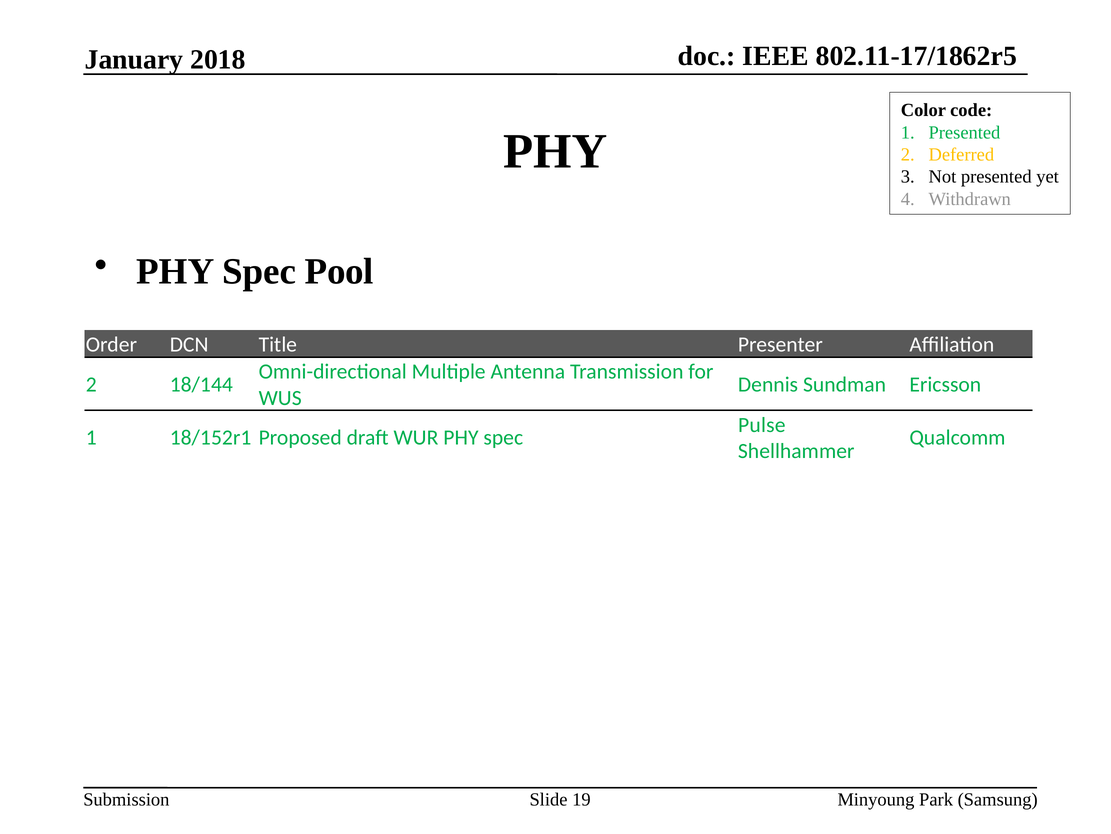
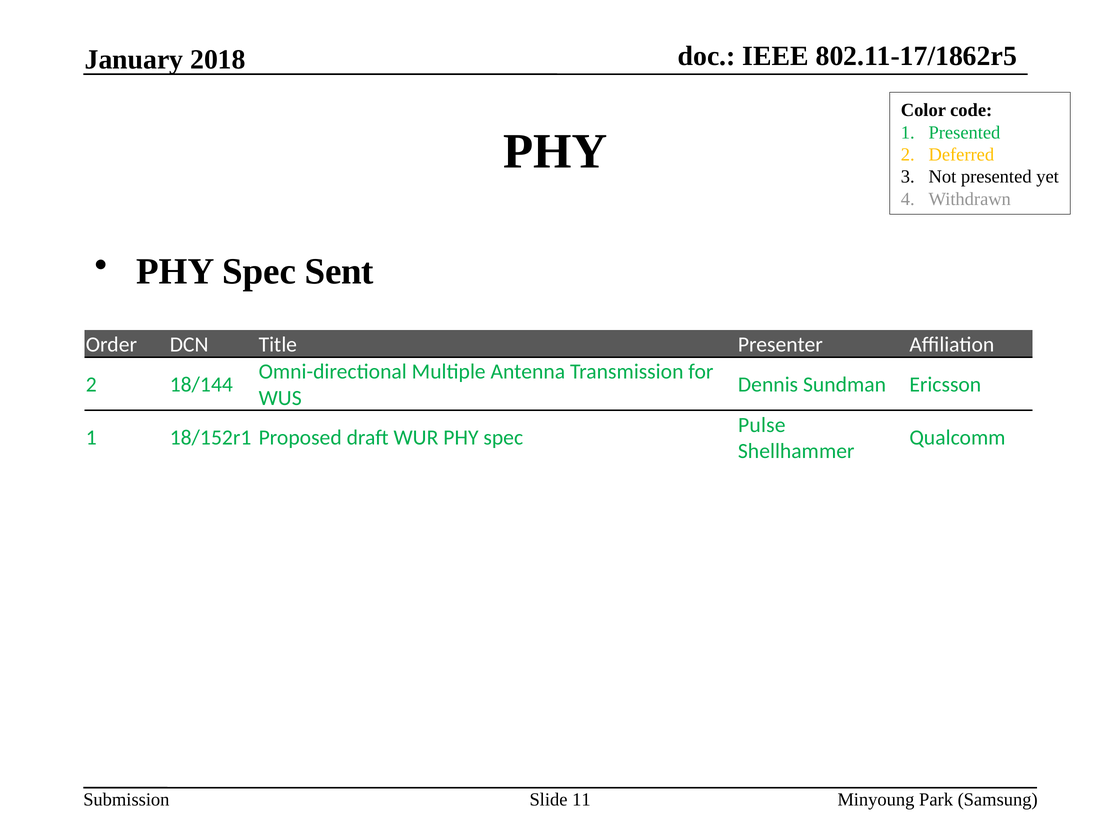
Pool: Pool -> Sent
19: 19 -> 11
